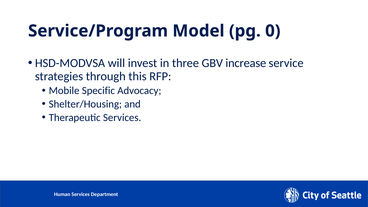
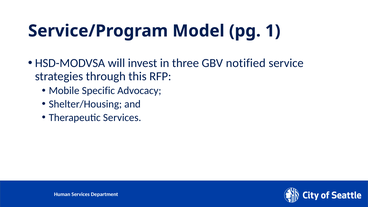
0: 0 -> 1
increase: increase -> notified
